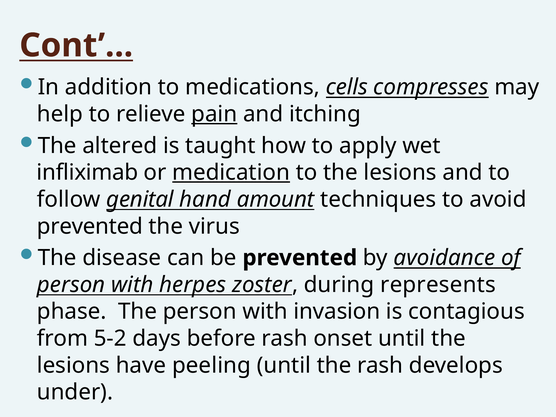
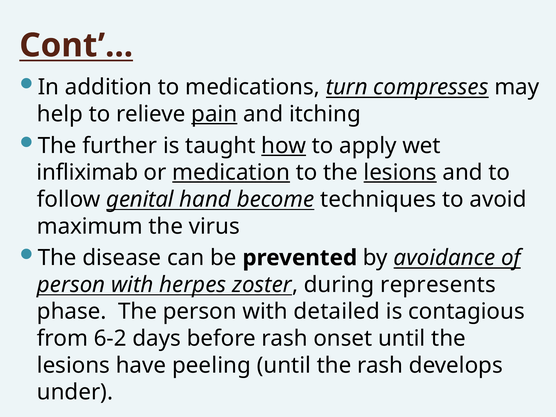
cells: cells -> turn
altered: altered -> further
how underline: none -> present
lesions at (400, 173) underline: none -> present
amount: amount -> become
prevented at (90, 226): prevented -> maximum
invasion: invasion -> detailed
5-2: 5-2 -> 6-2
